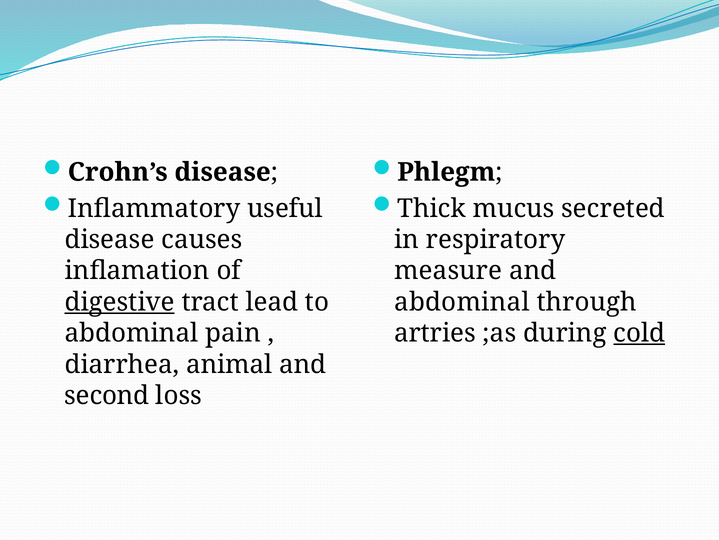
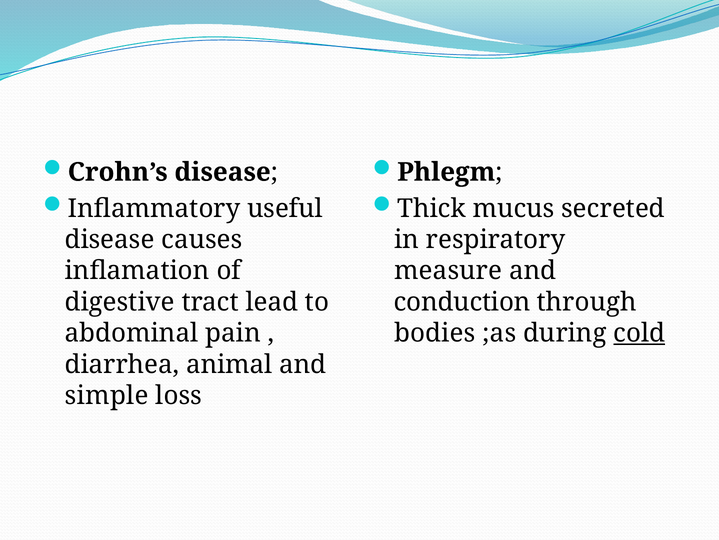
digestive underline: present -> none
abdominal at (462, 302): abdominal -> conduction
artries: artries -> bodies
second: second -> simple
